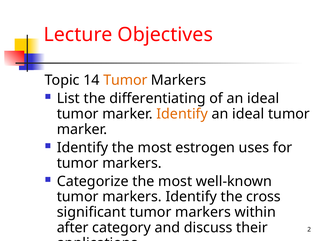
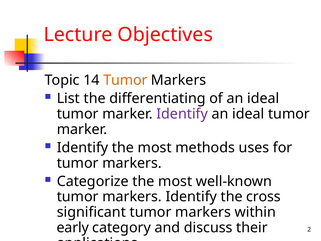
Identify at (182, 114) colour: orange -> purple
estrogen: estrogen -> methods
after: after -> early
